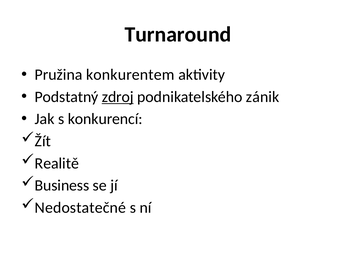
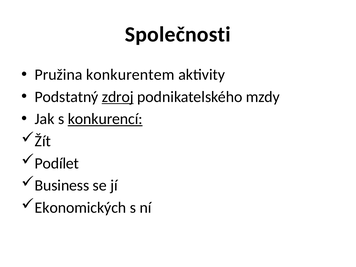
Turnaround: Turnaround -> Společnosti
zánik: zánik -> mzdy
konkurencí underline: none -> present
Realitě: Realitě -> Podílet
Nedostatečné: Nedostatečné -> Ekonomických
